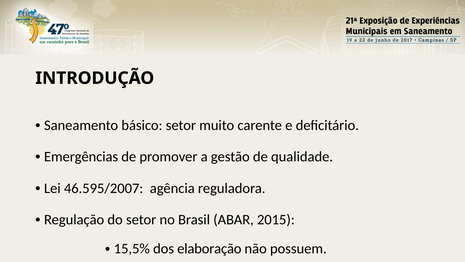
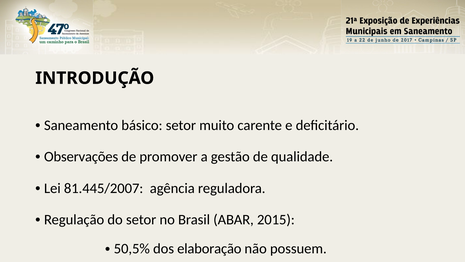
Emergências: Emergências -> Observações
46.595/2007: 46.595/2007 -> 81.445/2007
15,5%: 15,5% -> 50,5%
